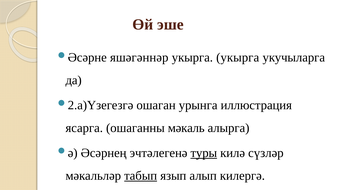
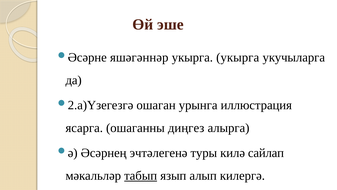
мәкаль: мәкаль -> диңгез
туры underline: present -> none
сүзләр: сүзләр -> сайлап
